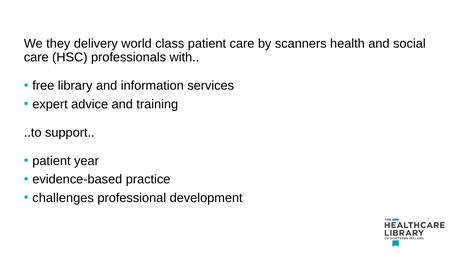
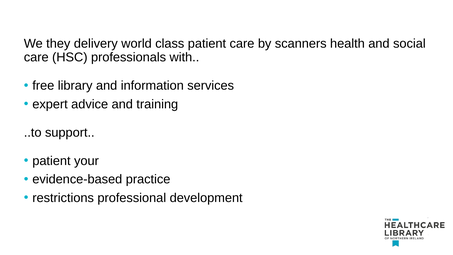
year: year -> your
challenges: challenges -> restrictions
